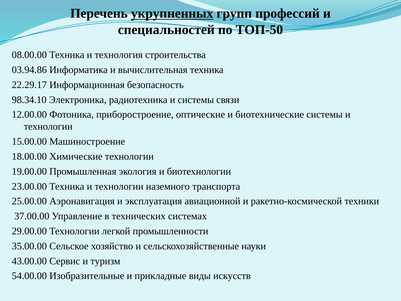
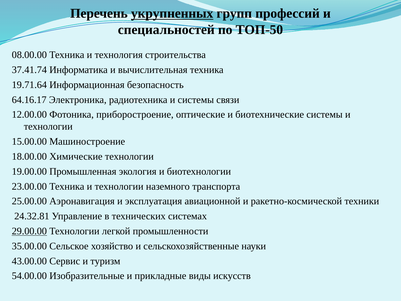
03.94.86: 03.94.86 -> 37.41.74
22.29.17: 22.29.17 -> 19.71.64
98.34.10: 98.34.10 -> 64.16.17
37.00.00: 37.00.00 -> 24.32.81
29.00.00 underline: none -> present
